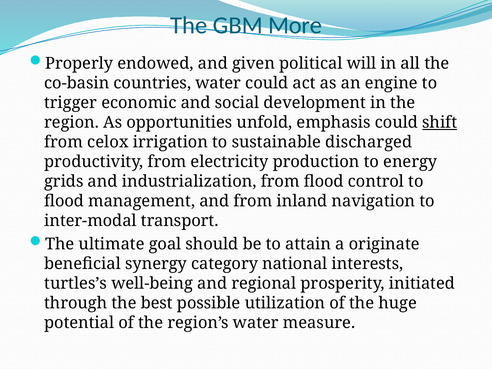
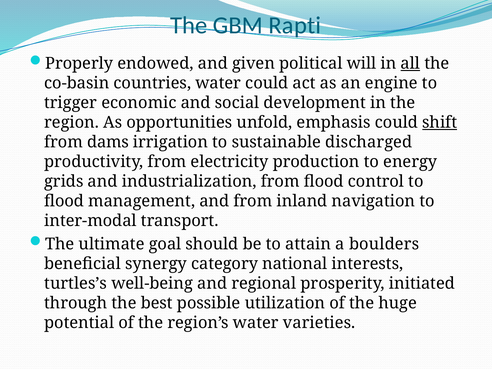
More: More -> Rapti
all underline: none -> present
celox: celox -> dams
originate: originate -> boulders
measure: measure -> varieties
